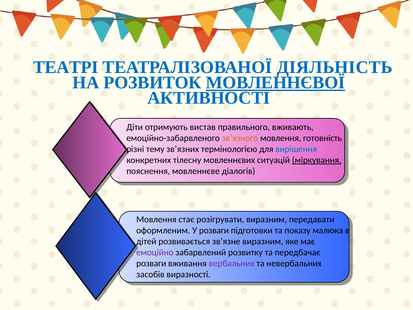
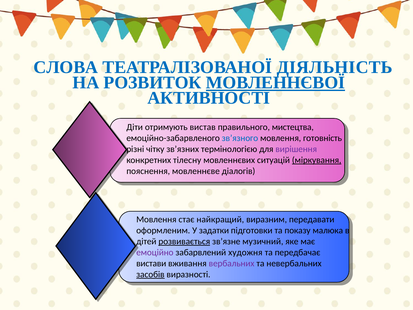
ТЕАТРІ: ТЕАТРІ -> СЛОВА
вживають: вживають -> мистецтва
зв’язного colour: orange -> blue
тему: тему -> чітку
вирішення colour: blue -> purple
розігрувати: розігрувати -> найкращий
У розваги: розваги -> задатки
розвивається underline: none -> present
зв’язне виразним: виразним -> музичний
розвитку: розвитку -> художня
розваги at (151, 263): розваги -> вистави
засобів underline: none -> present
